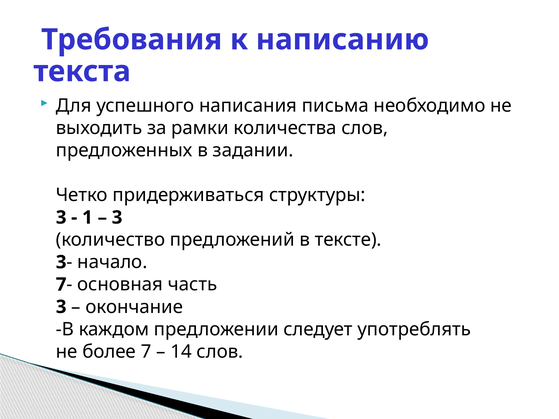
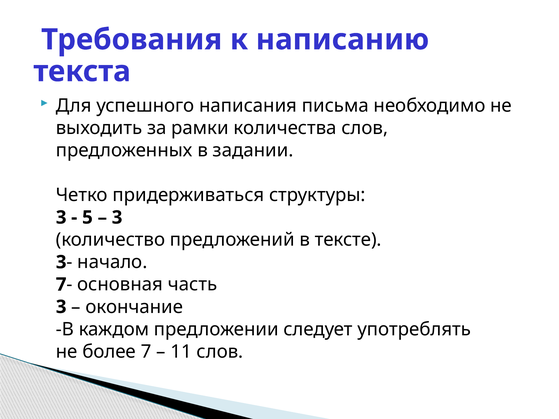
1: 1 -> 5
14: 14 -> 11
